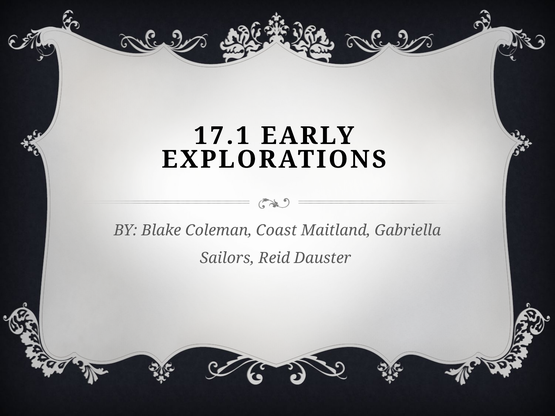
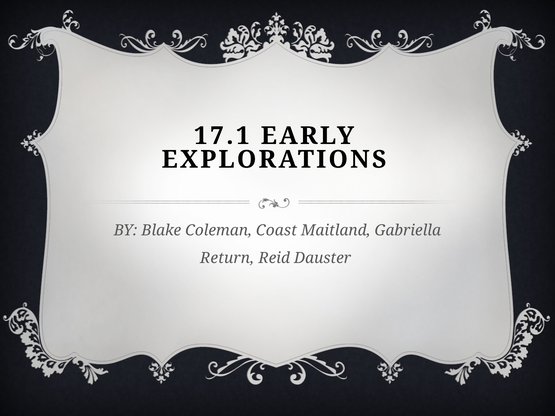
Sailors: Sailors -> Return
